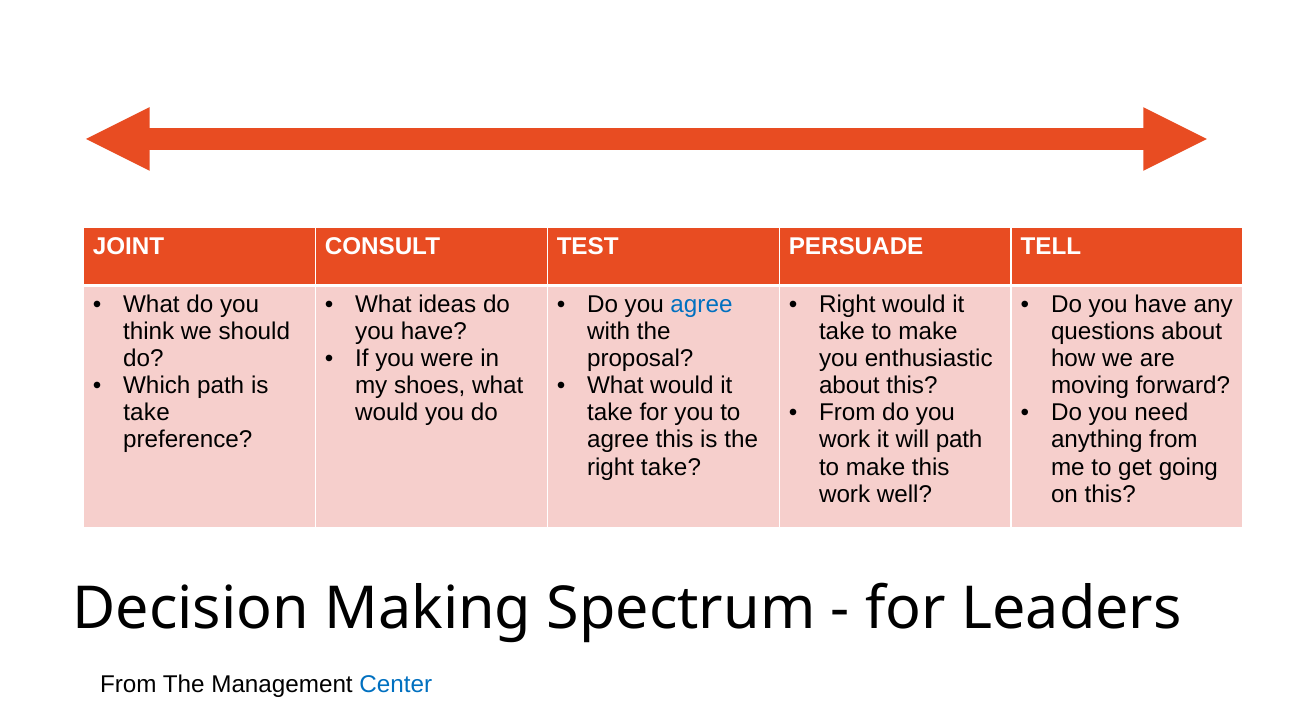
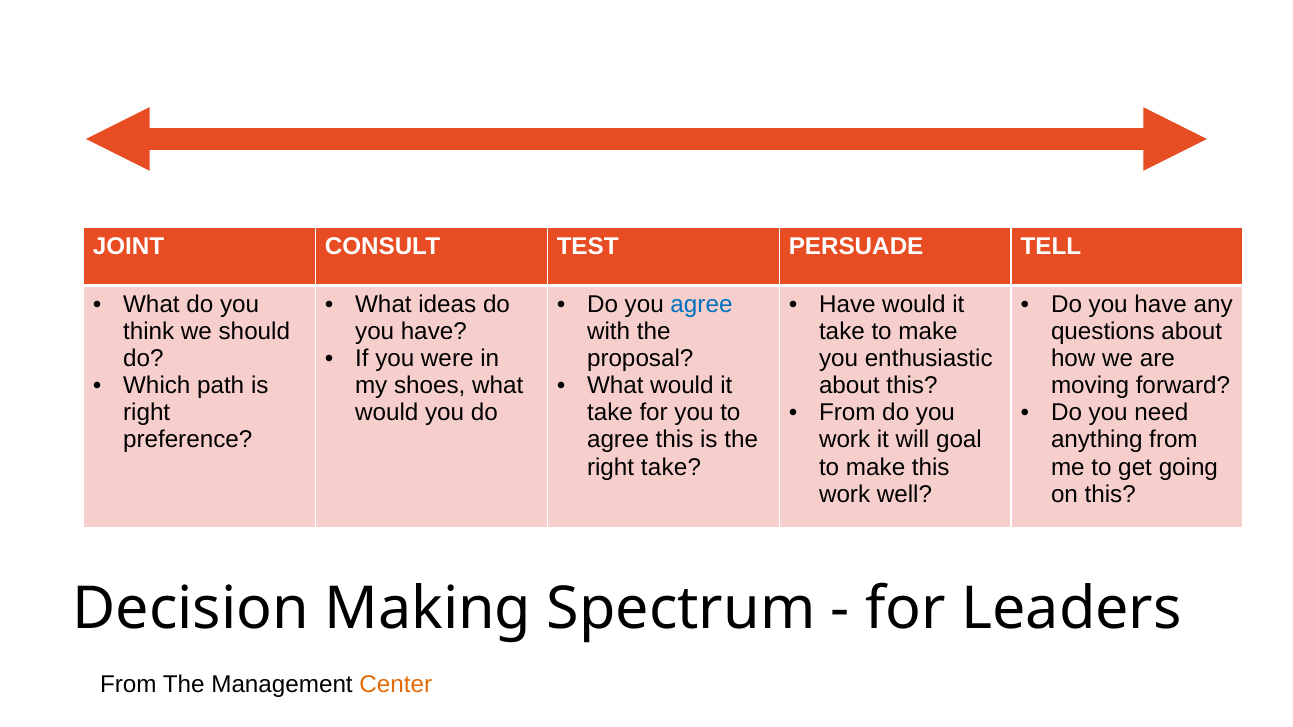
Right at (847, 304): Right -> Have
take at (147, 413): take -> right
will path: path -> goal
Center colour: blue -> orange
